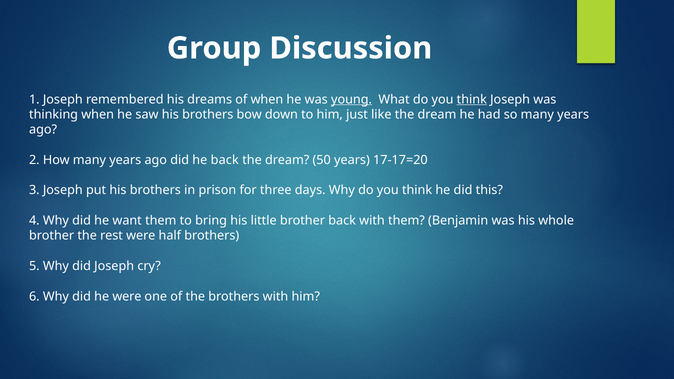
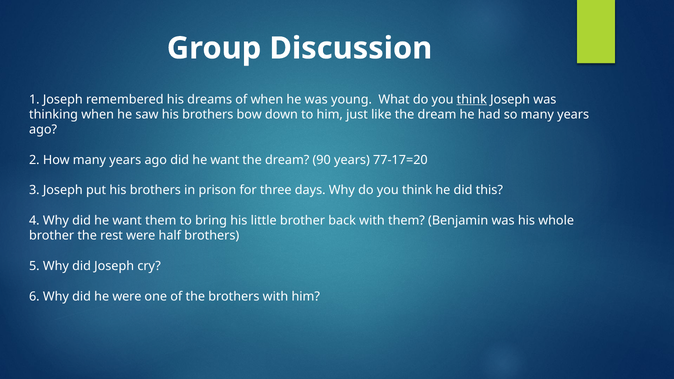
young underline: present -> none
ago did he back: back -> want
50: 50 -> 90
17-17=20: 17-17=20 -> 77-17=20
